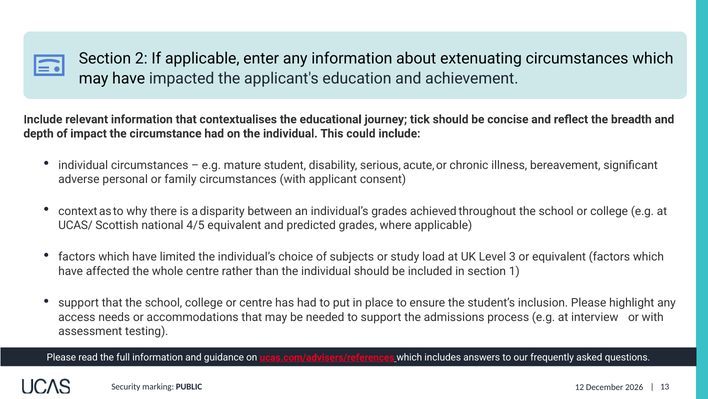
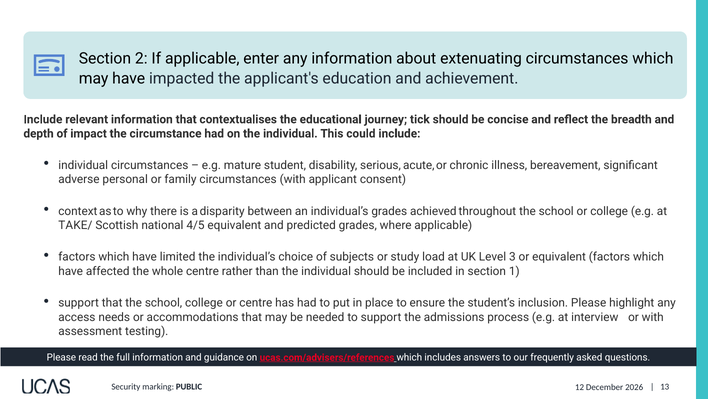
UCAS/: UCAS/ -> TAKE/
